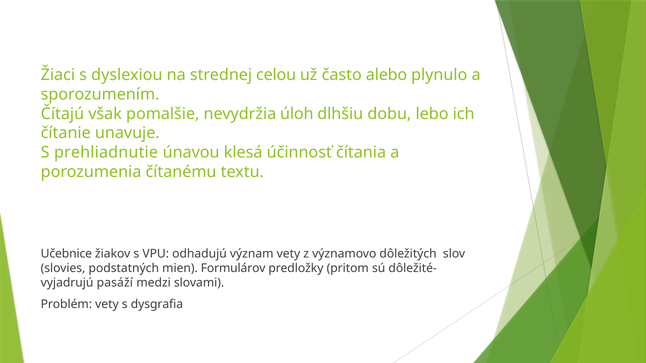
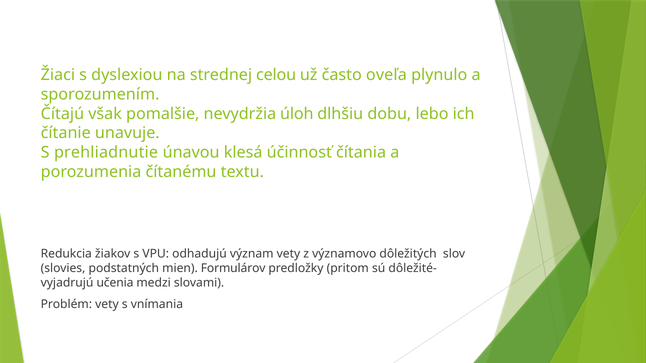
alebo: alebo -> oveľa
Učebnice: Učebnice -> Redukcia
pasáží: pasáží -> učenia
dysgrafia: dysgrafia -> vnímania
